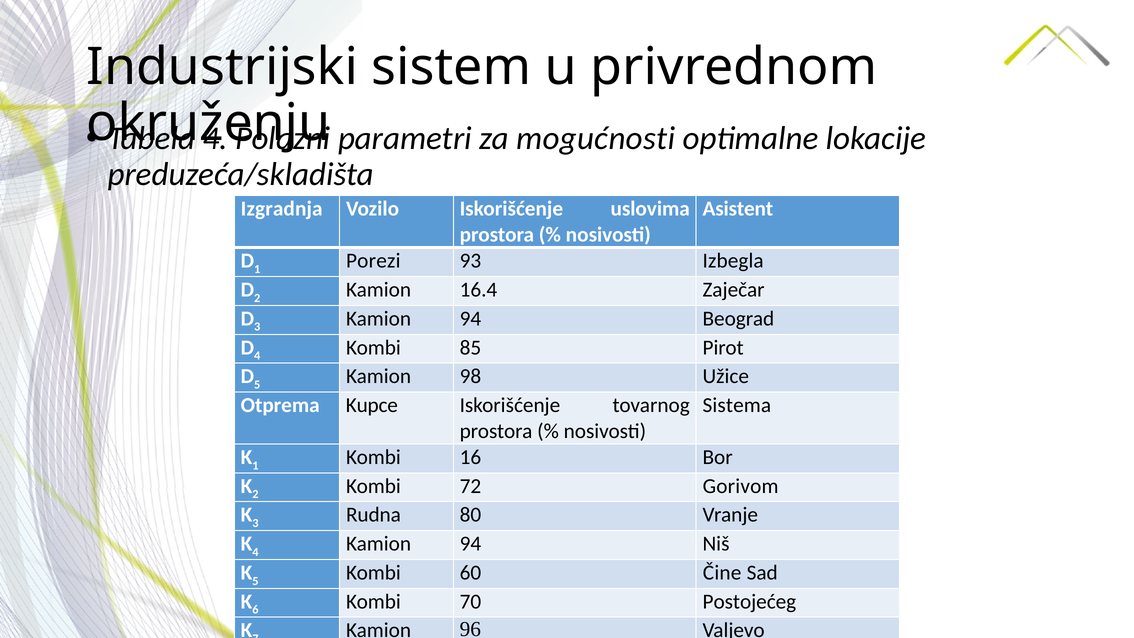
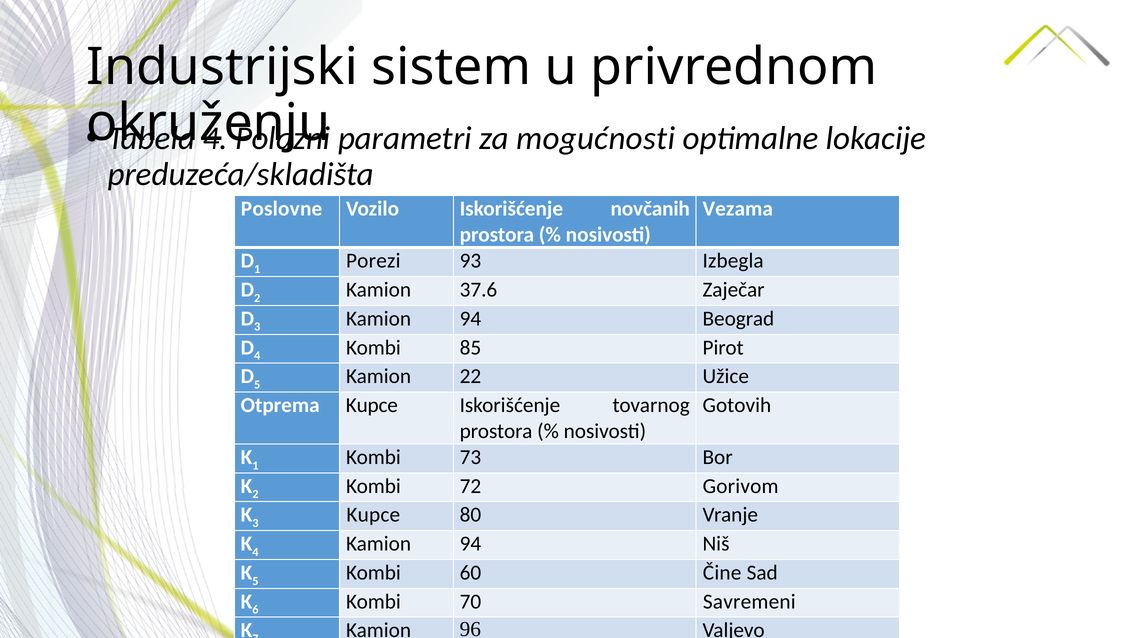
Izgradnja: Izgradnja -> Poslovne
uslovima: uslovima -> novčanih
Asistent: Asistent -> Vezama
16.4: 16.4 -> 37.6
98: 98 -> 22
Sistema: Sistema -> Gotovih
16: 16 -> 73
Rudna at (373, 515): Rudna -> Kupce
Postojećeg: Postojećeg -> Savremeni
